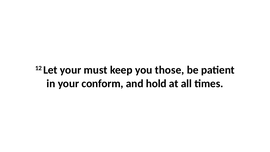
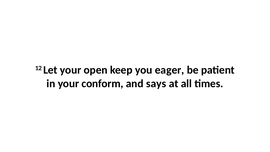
must: must -> open
those: those -> eager
hold: hold -> says
